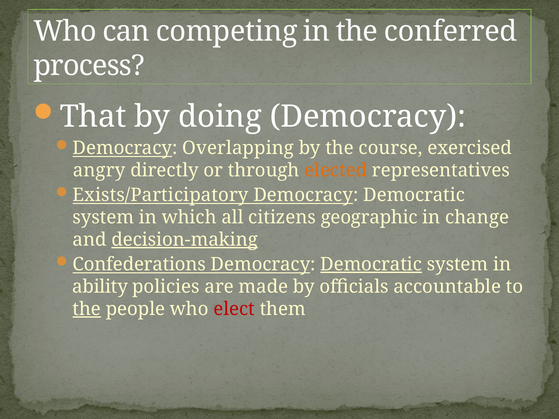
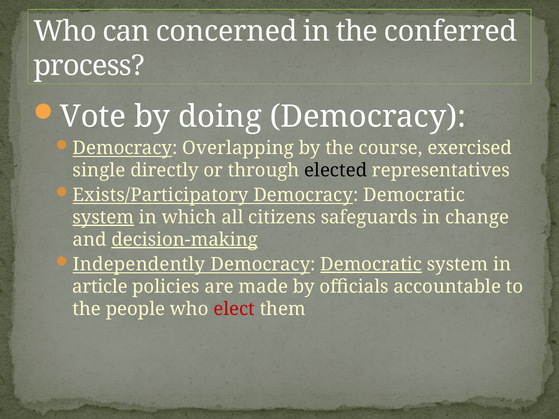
competing: competing -> concerned
That: That -> Vote
angry: angry -> single
elected colour: orange -> black
system at (103, 217) underline: none -> present
geographic: geographic -> safeguards
Confederations: Confederations -> Independently
ability: ability -> article
the at (87, 309) underline: present -> none
